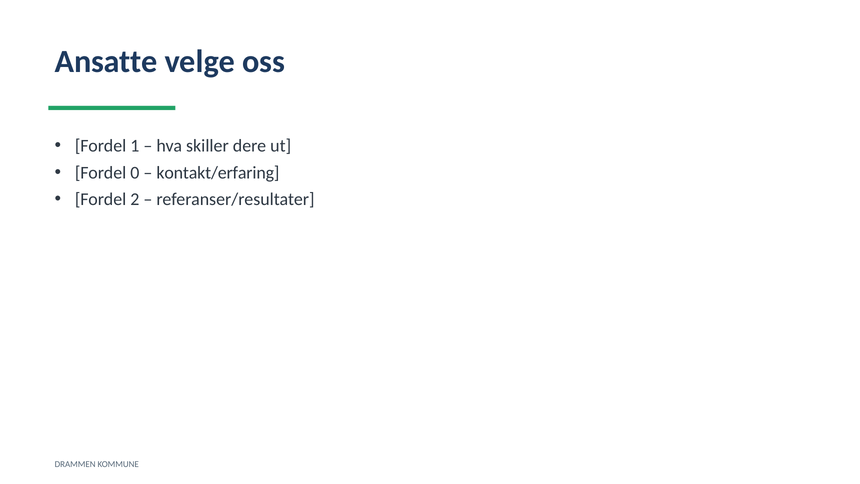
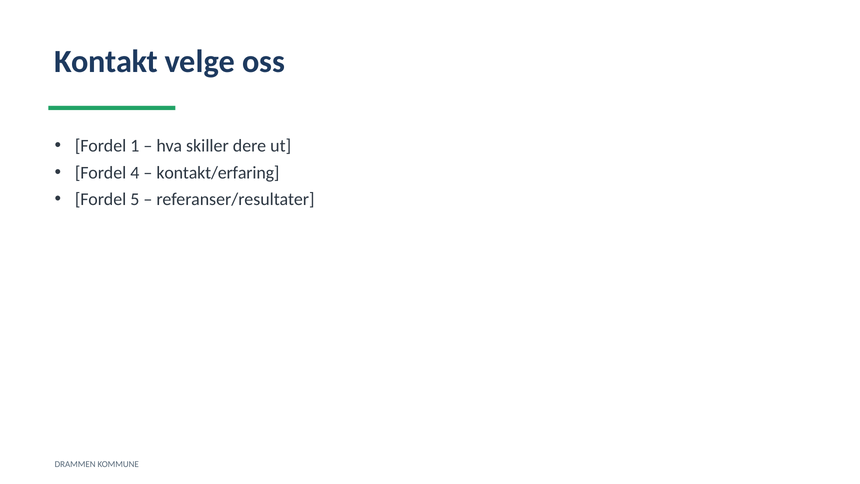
Ansatte: Ansatte -> Kontakt
0: 0 -> 4
2: 2 -> 5
